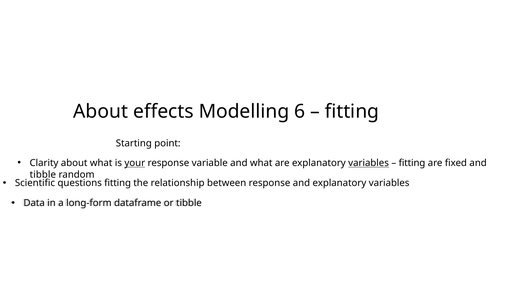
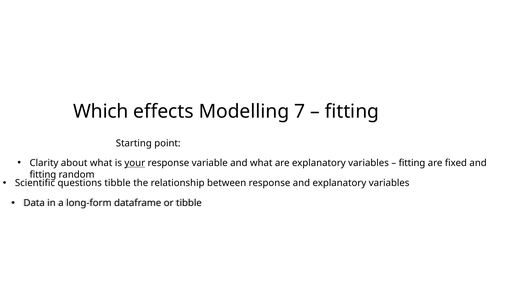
About at (101, 111): About -> Which
6: 6 -> 7
variables at (369, 163) underline: present -> none
tibble at (43, 175): tibble -> fitting
questions fitting: fitting -> tibble
